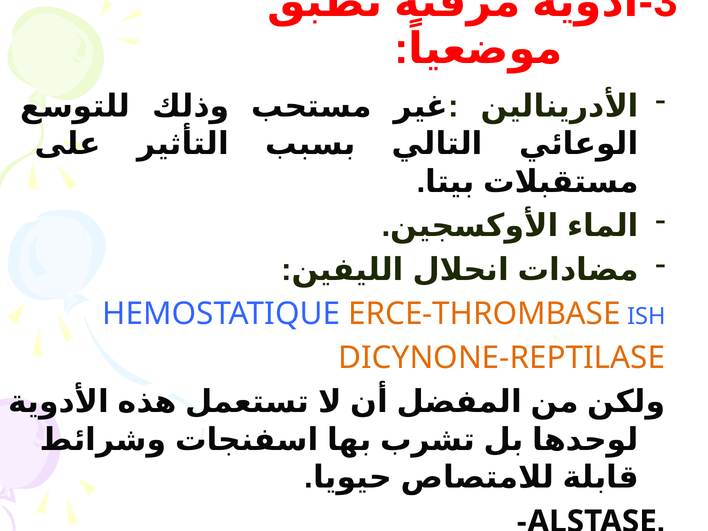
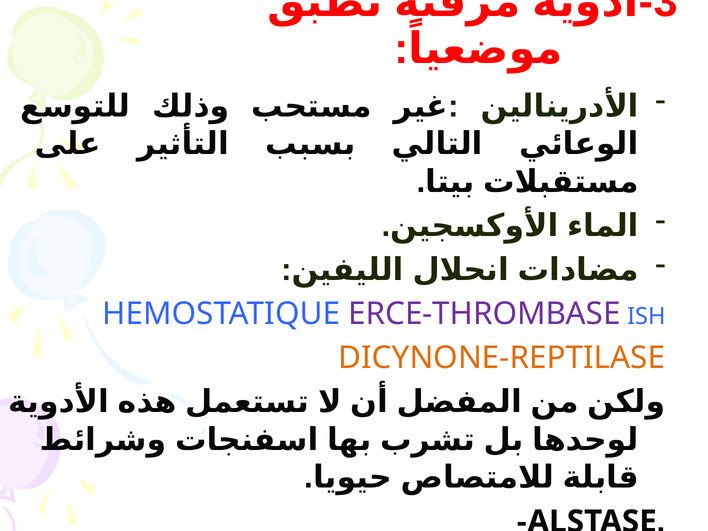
ERCE-THROMBASE colour: orange -> purple
